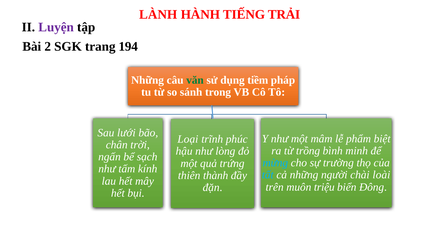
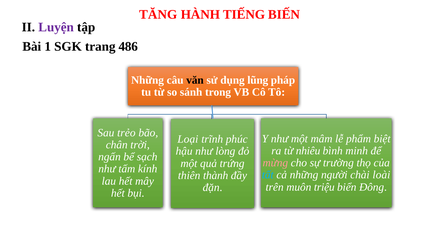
LÀNH: LÀNH -> TĂNG
TRẢI: TRẢI -> BIẾN
2: 2 -> 1
194: 194 -> 486
văn colour: green -> black
tiềm: tiềm -> lũng
lưới: lưới -> trẻo
trồng: trồng -> nhiêu
mừng colour: light blue -> pink
